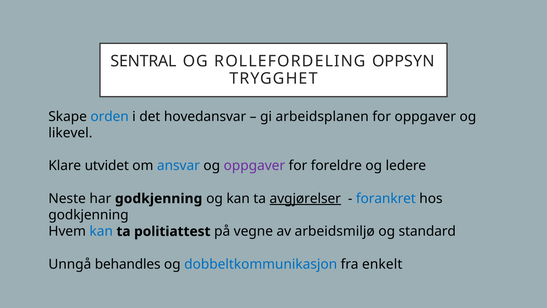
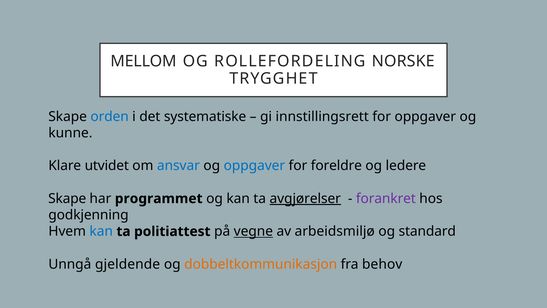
SENTRAL: SENTRAL -> MELLOM
OPPSYN: OPPSYN -> NORSKE
hovedansvar: hovedansvar -> systematiske
arbeidsplanen: arbeidsplanen -> innstillingsrett
likevel: likevel -> kunne
oppgaver at (254, 166) colour: purple -> blue
Neste at (67, 198): Neste -> Skape
har godkjenning: godkjenning -> programmet
forankret colour: blue -> purple
vegne underline: none -> present
behandles: behandles -> gjeldende
dobbeltkommunikasjon colour: blue -> orange
enkelt: enkelt -> behov
